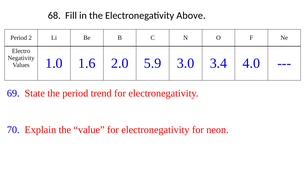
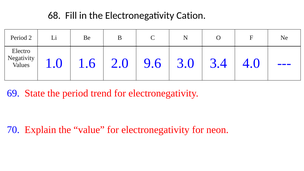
Above: Above -> Cation
5.9: 5.9 -> 9.6
